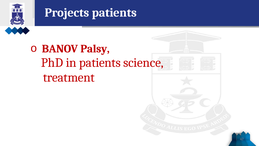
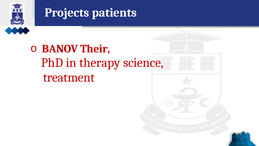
Palsy: Palsy -> Their
in patients: patients -> therapy
